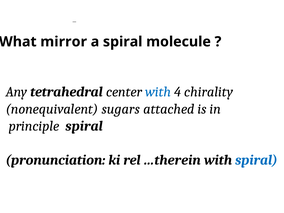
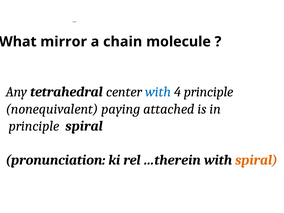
a spiral: spiral -> chain
4 chirality: chirality -> principle
sugars: sugars -> paying
spiral at (257, 160) colour: blue -> orange
